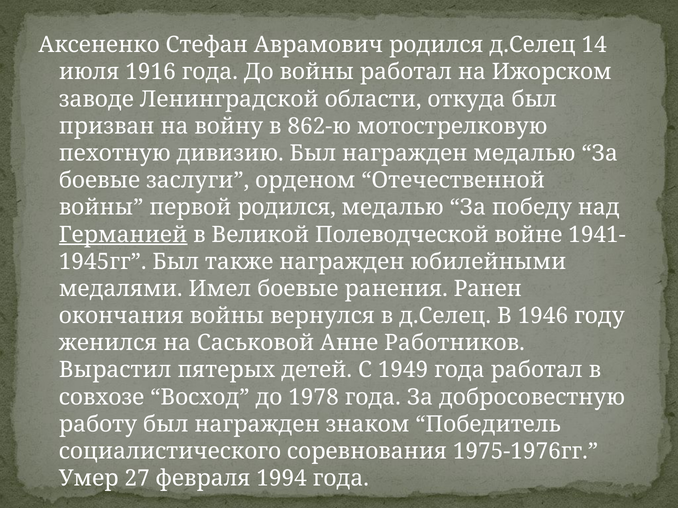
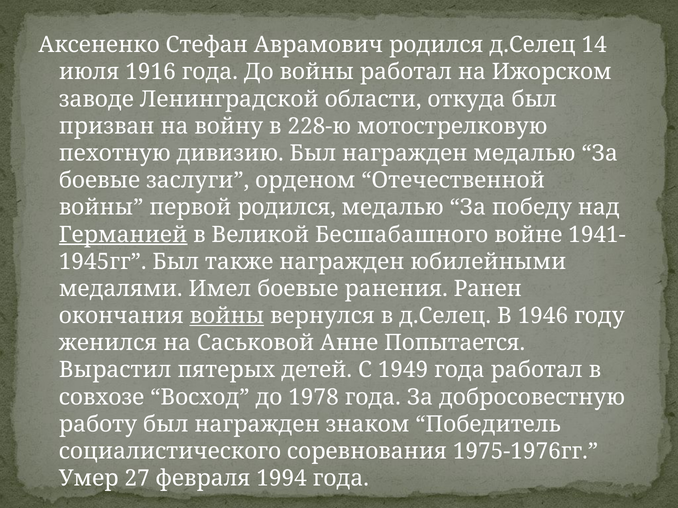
862-ю: 862-ю -> 228-ю
Полеводческой: Полеводческой -> Бесшабашного
войны at (227, 316) underline: none -> present
Работников: Работников -> Попытается
